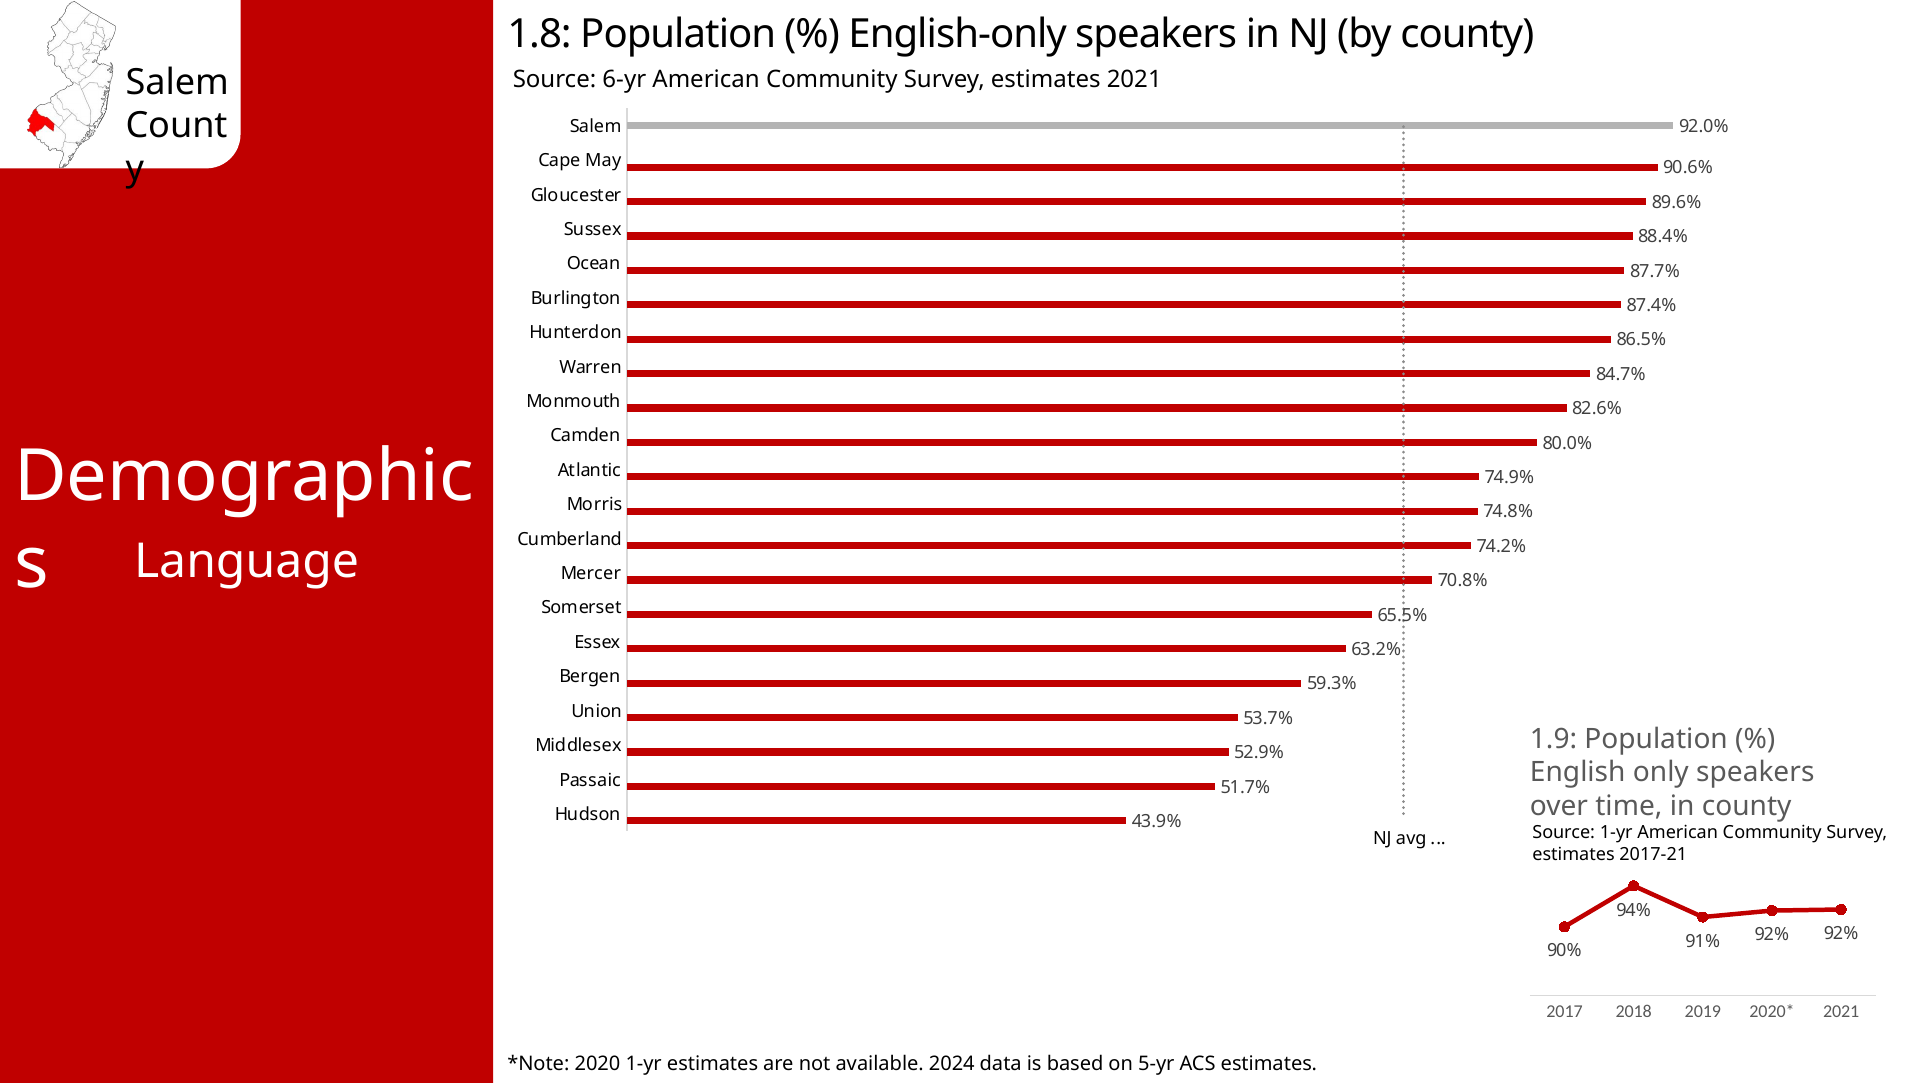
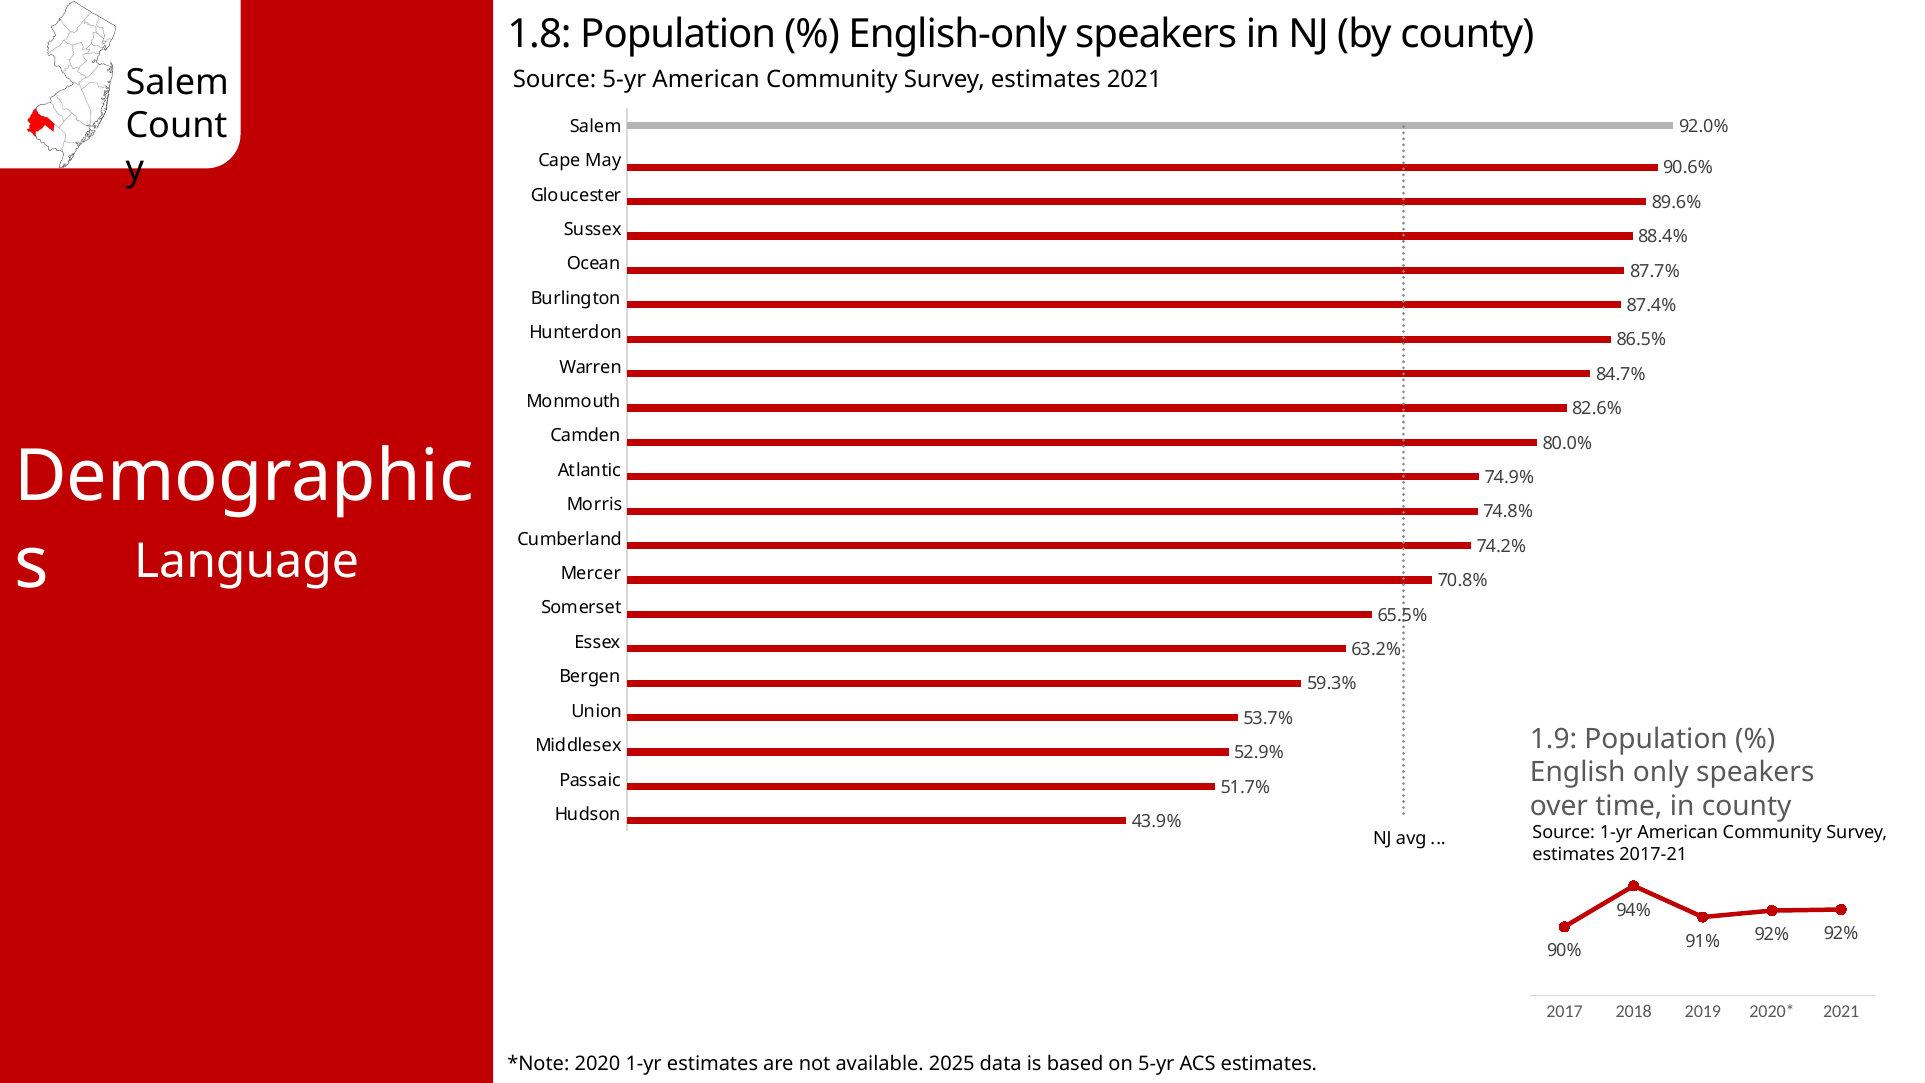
Source 6-yr: 6-yr -> 5-yr
2024: 2024 -> 2025
